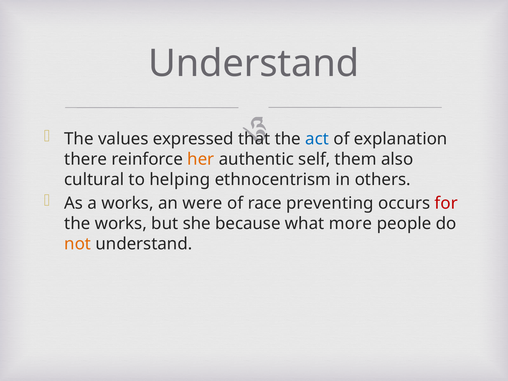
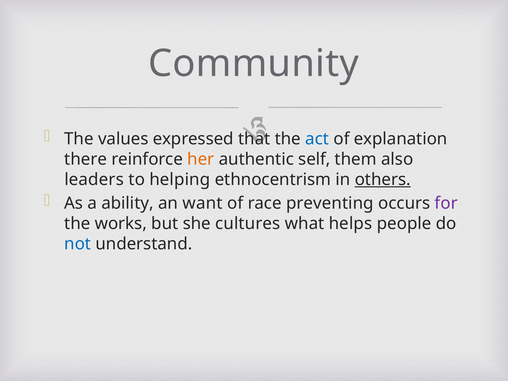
Understand at (254, 64): Understand -> Community
cultural: cultural -> leaders
others underline: none -> present
a works: works -> ability
were: were -> want
for colour: red -> purple
because: because -> cultures
more: more -> helps
not colour: orange -> blue
